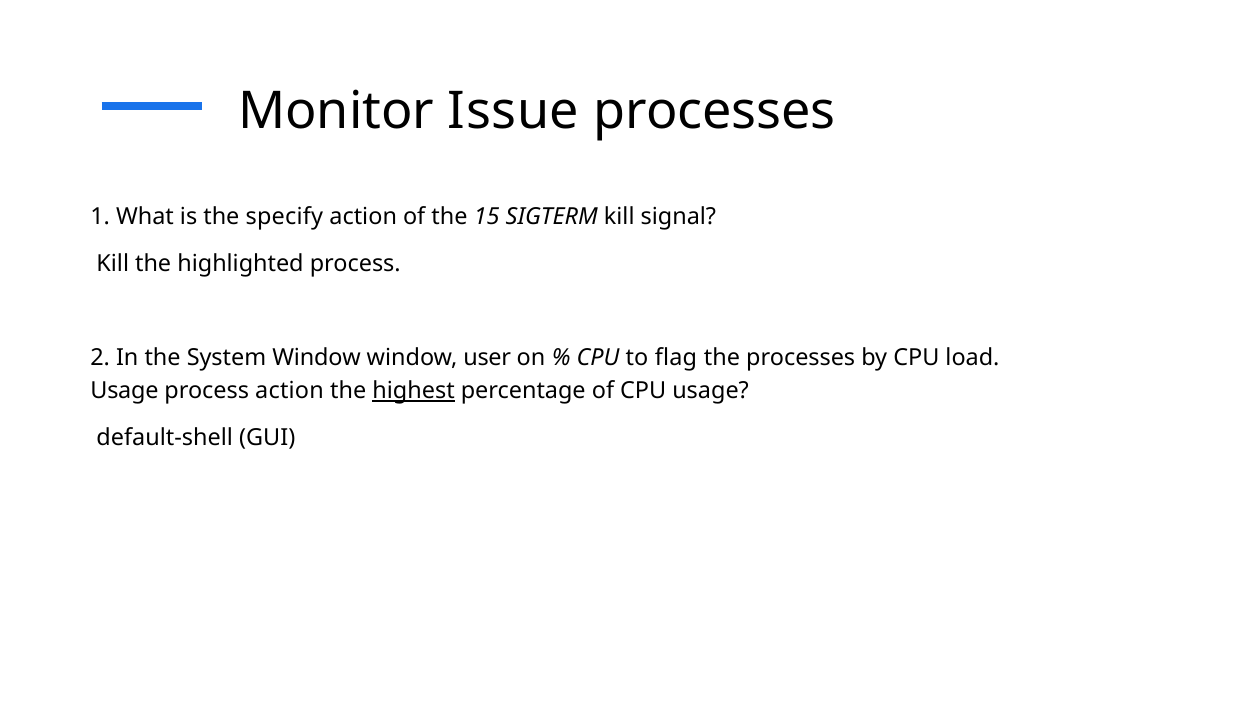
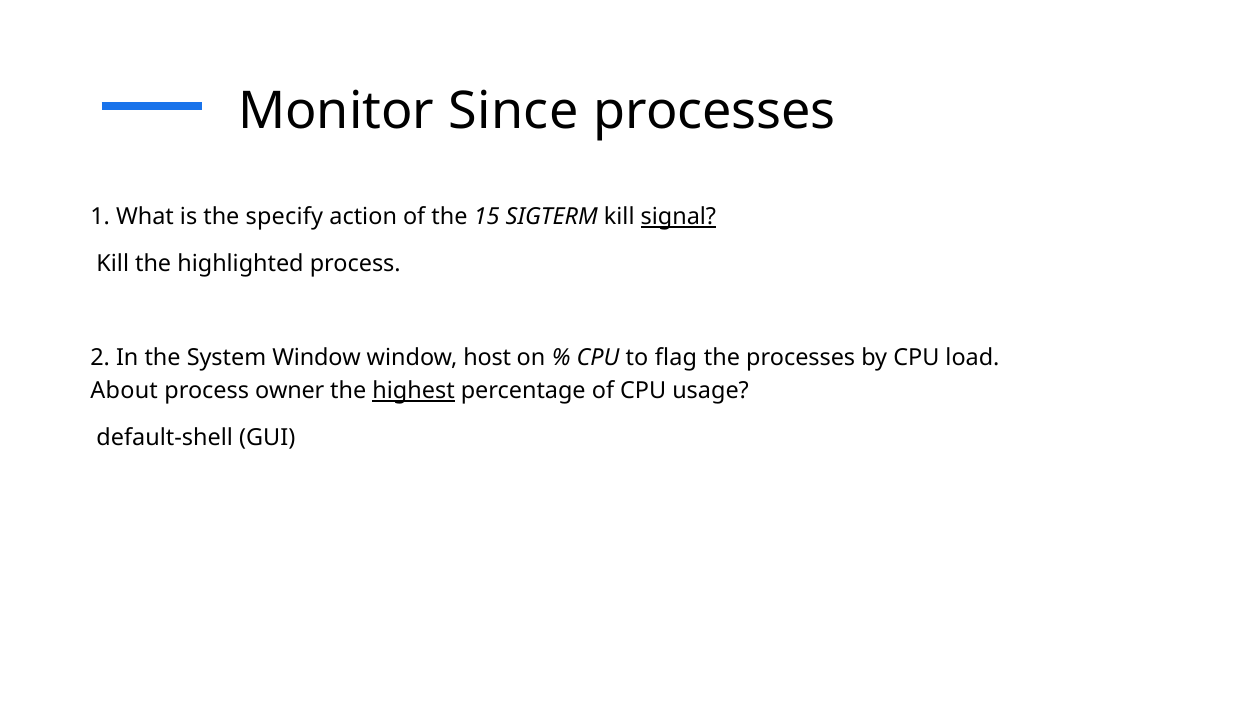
Issue: Issue -> Since
signal underline: none -> present
user: user -> host
Usage at (124, 391): Usage -> About
process action: action -> owner
